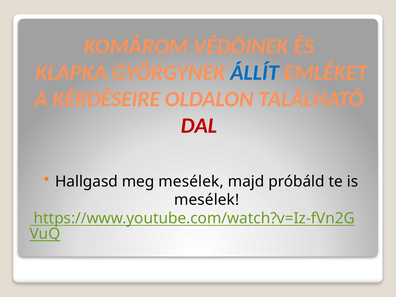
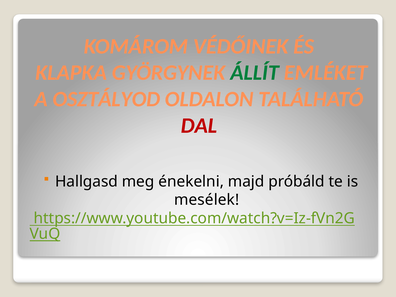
ÁLLÍT colour: blue -> green
KÉRDÉSEIRE: KÉRDÉSEIRE -> OSZTÁLYOD
meg mesélek: mesélek -> énekelni
